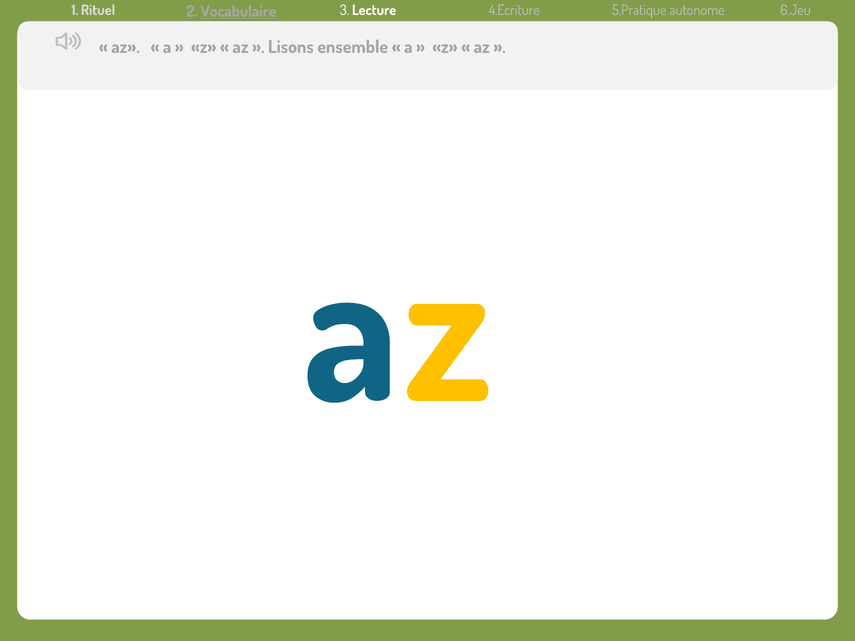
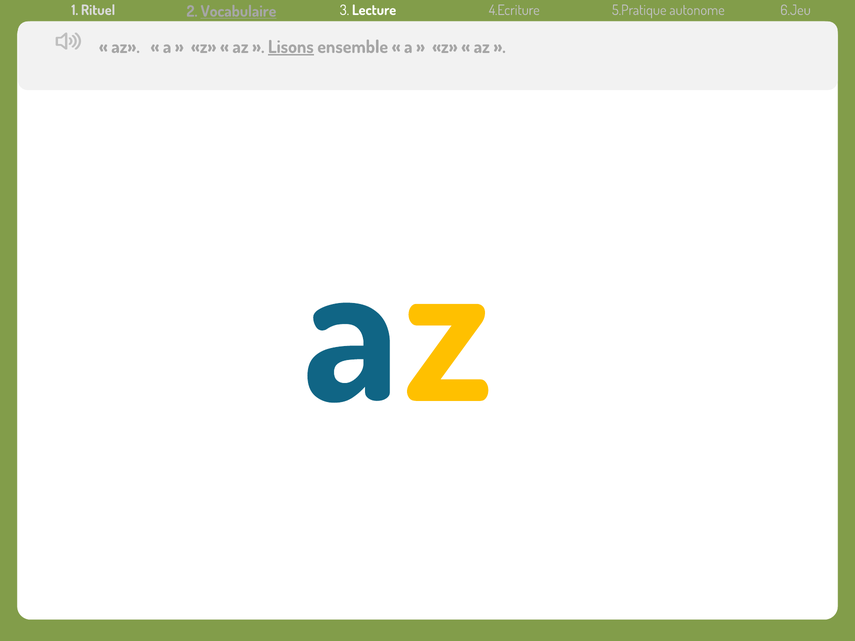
Lisons underline: none -> present
